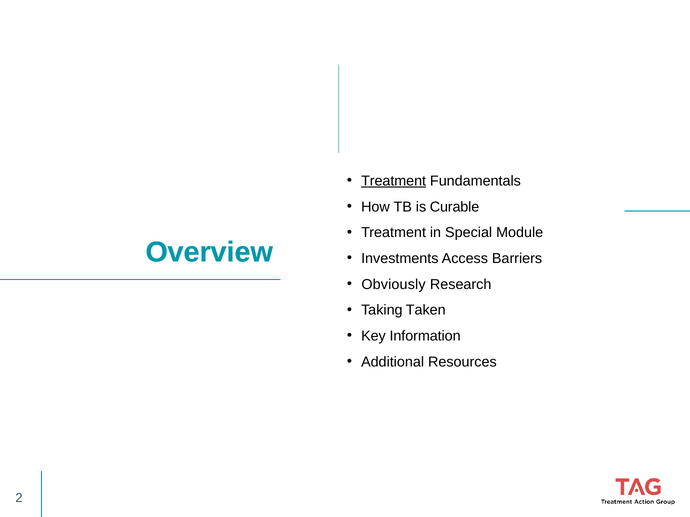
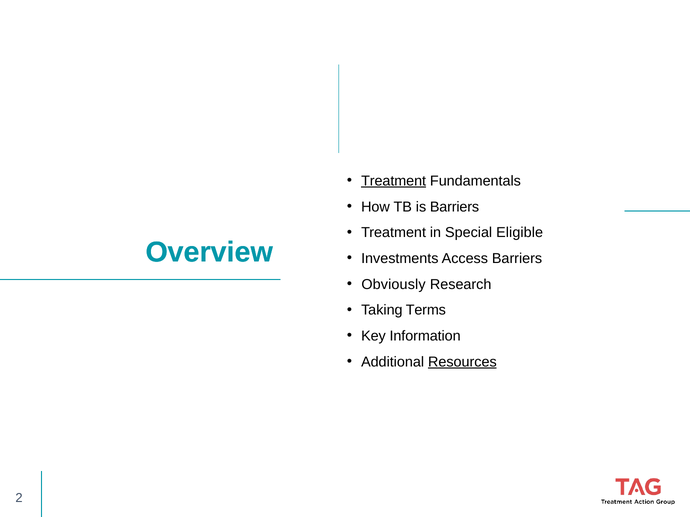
is Curable: Curable -> Barriers
Module: Module -> Eligible
Taken: Taken -> Terms
Resources underline: none -> present
